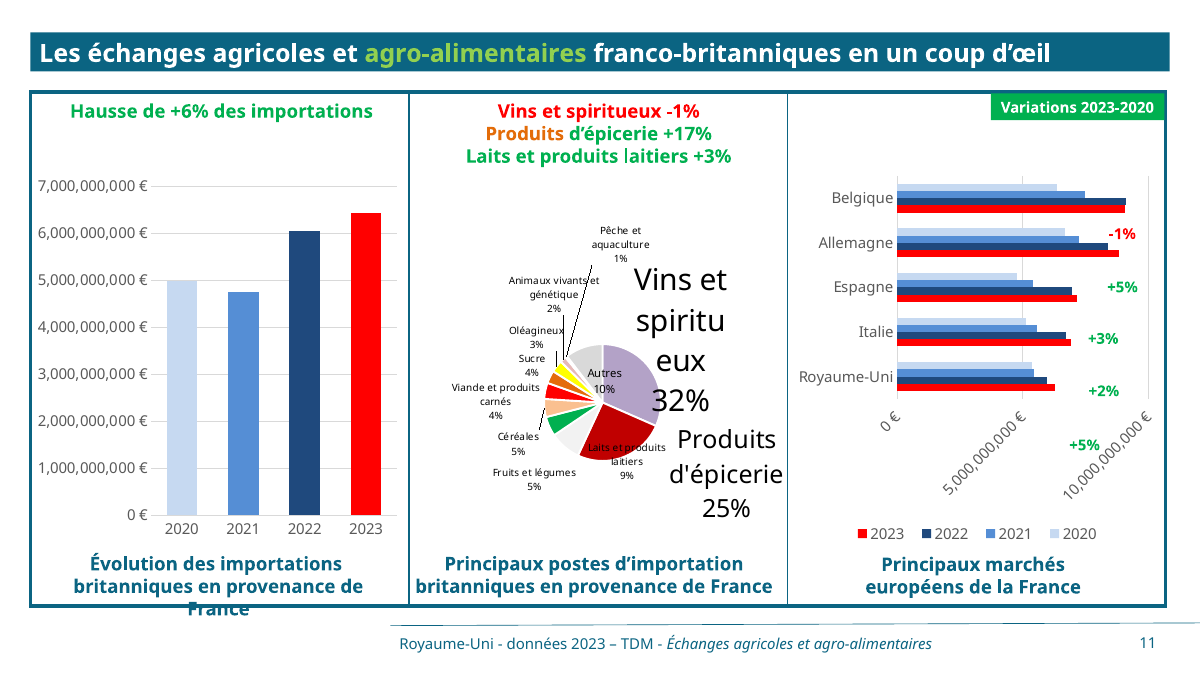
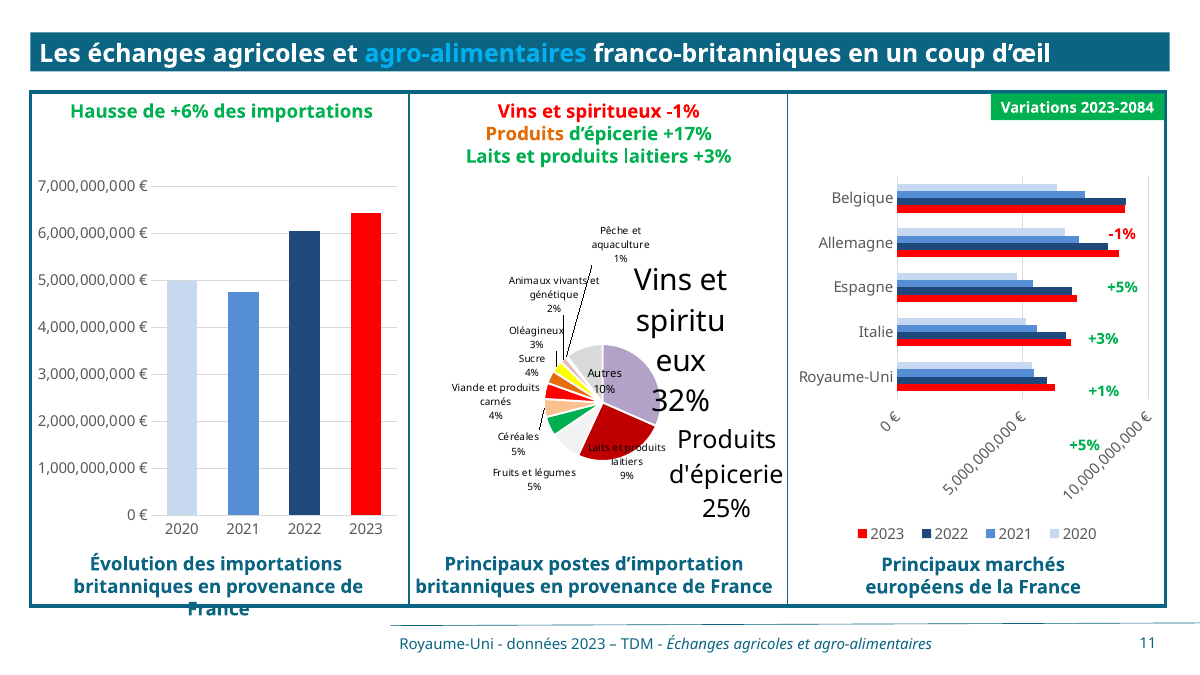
agro-alimentaires at (476, 54) colour: light green -> light blue
2023-2020: 2023-2020 -> 2023-2084
+2%: +2% -> +1%
